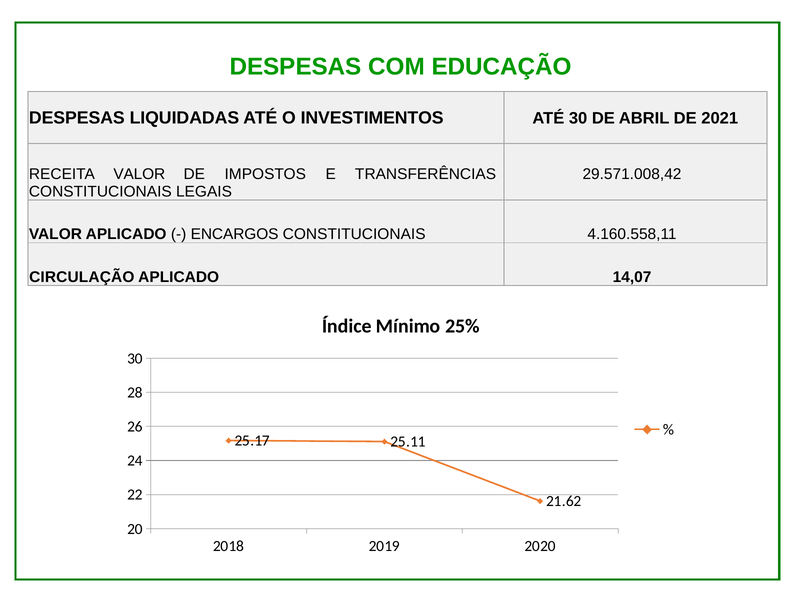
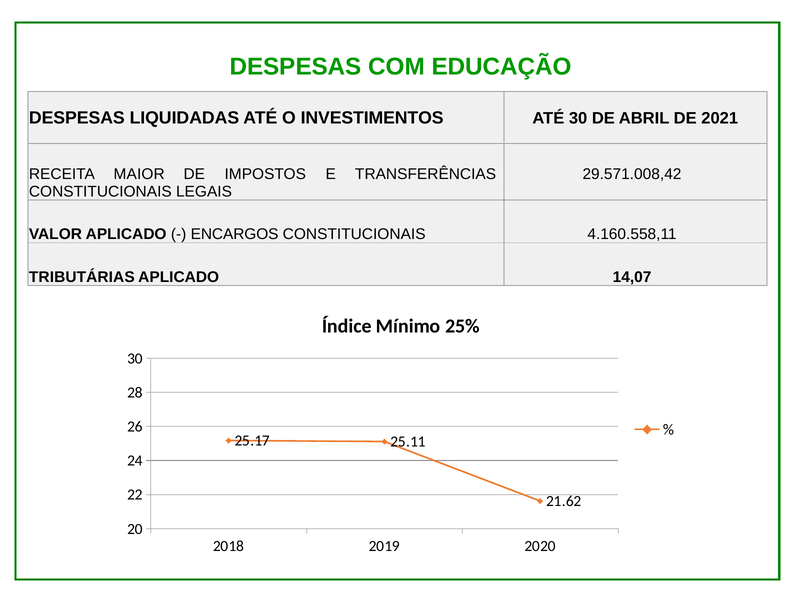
RECEITA VALOR: VALOR -> MAIOR
CIRCULAÇÃO: CIRCULAÇÃO -> TRIBUTÁRIAS
